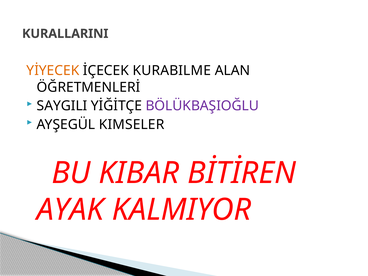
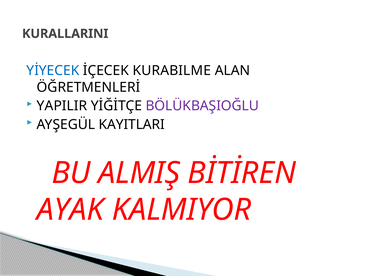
YİYECEK colour: orange -> blue
SAYGILI: SAYGILI -> YAPILIR
KIMSELER: KIMSELER -> KAYITLARI
KIBAR: KIBAR -> ALMIŞ
